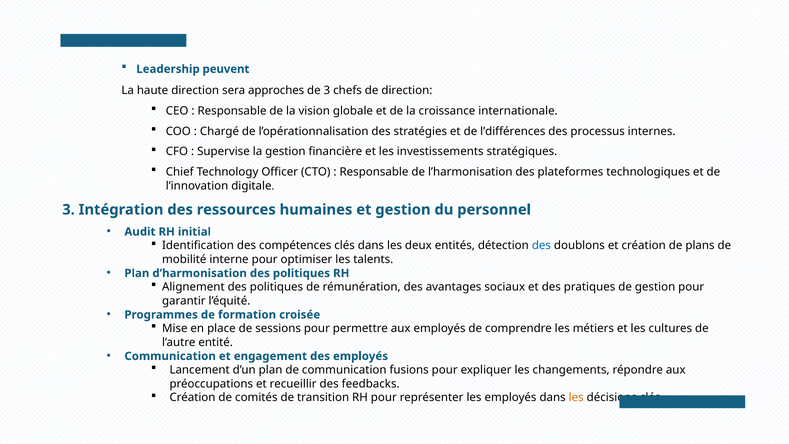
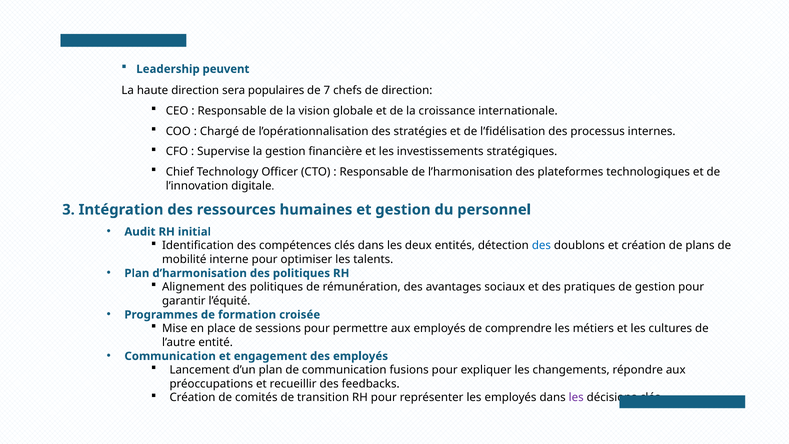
approches: approches -> populaires
de 3: 3 -> 7
l’différences: l’différences -> l’fidélisation
les at (576, 397) colour: orange -> purple
